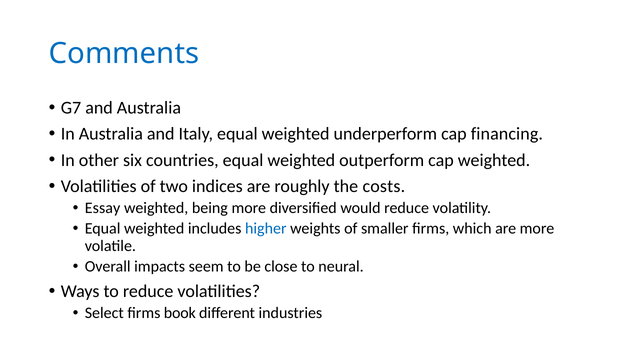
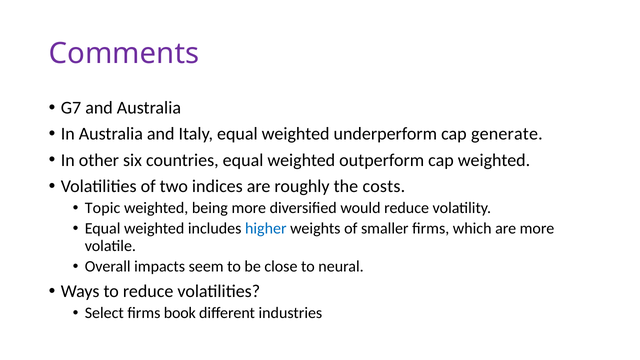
Comments colour: blue -> purple
financing: financing -> generate
Essay: Essay -> Topic
